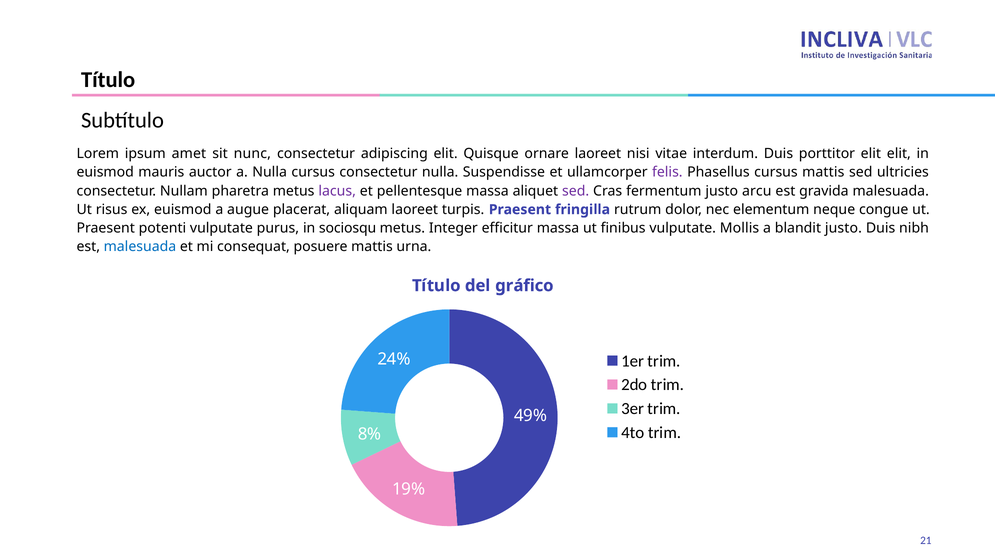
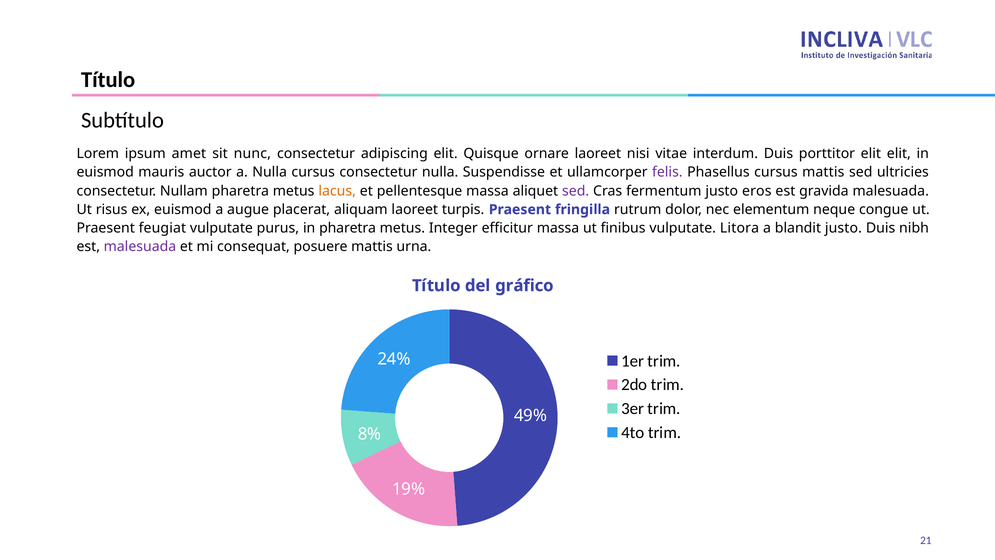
lacus colour: purple -> orange
arcu: arcu -> eros
potenti: potenti -> feugiat
in sociosqu: sociosqu -> pharetra
Mollis: Mollis -> Litora
malesuada at (140, 247) colour: blue -> purple
